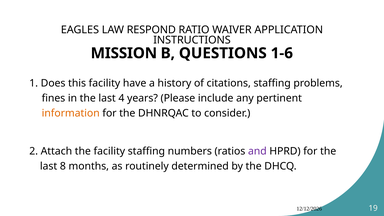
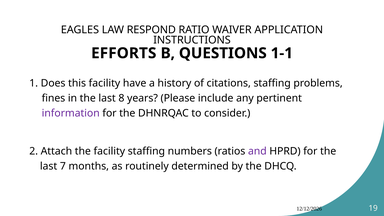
MISSION: MISSION -> EFFORTS
1-6: 1-6 -> 1-1
4: 4 -> 8
information colour: orange -> purple
8: 8 -> 7
